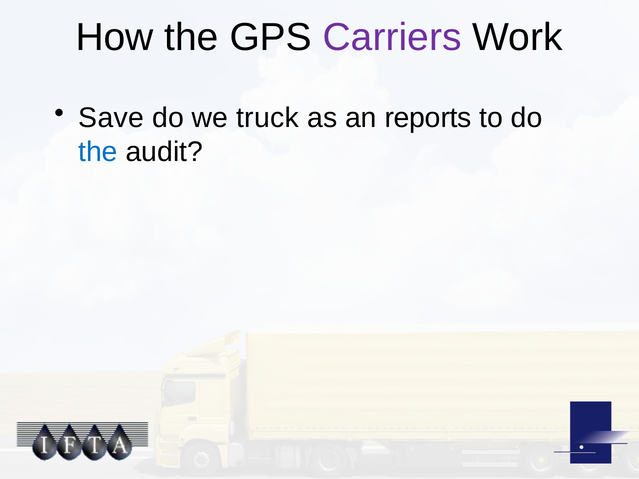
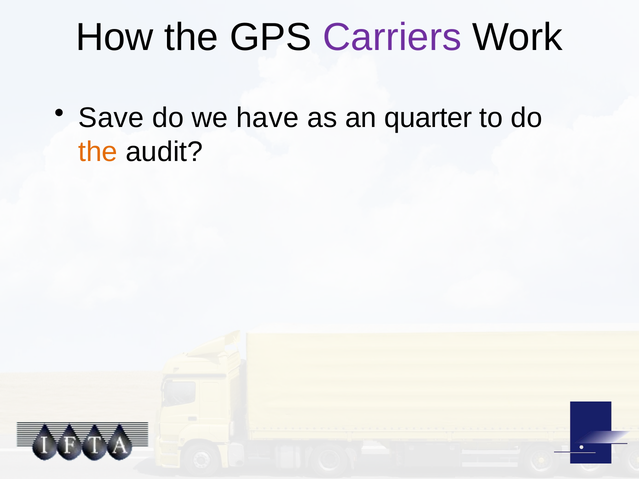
truck: truck -> have
reports: reports -> quarter
the at (98, 152) colour: blue -> orange
